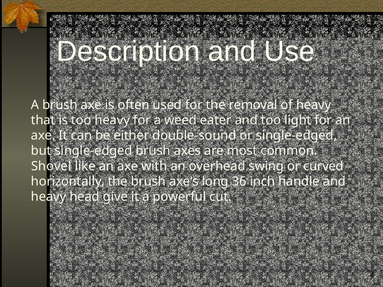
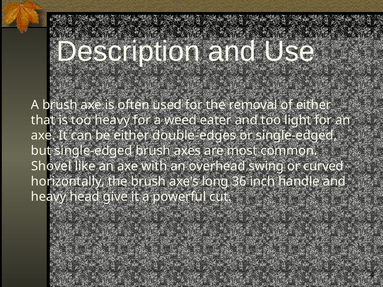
of heavy: heavy -> either
double-sound: double-sound -> double-edges
